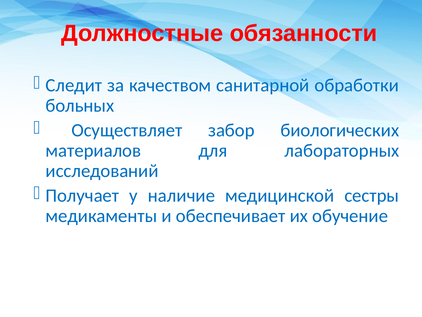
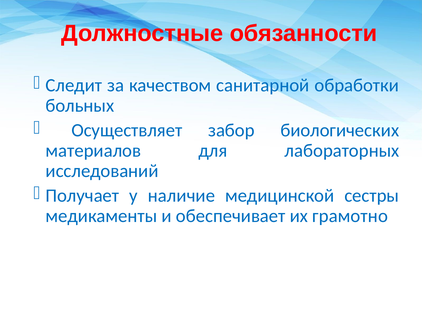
обучение: обучение -> грамотно
